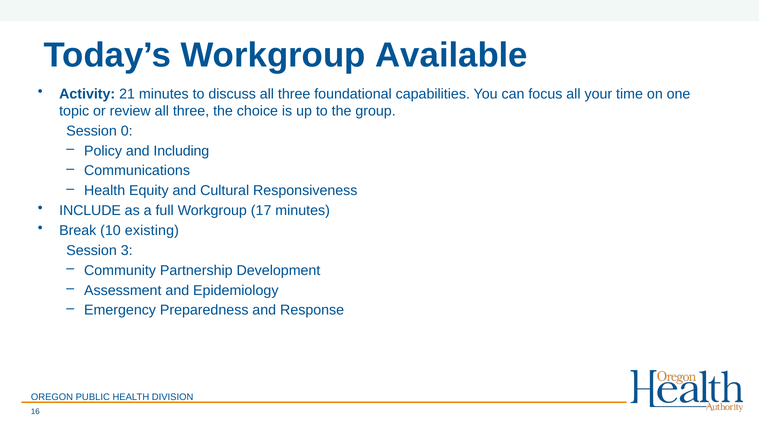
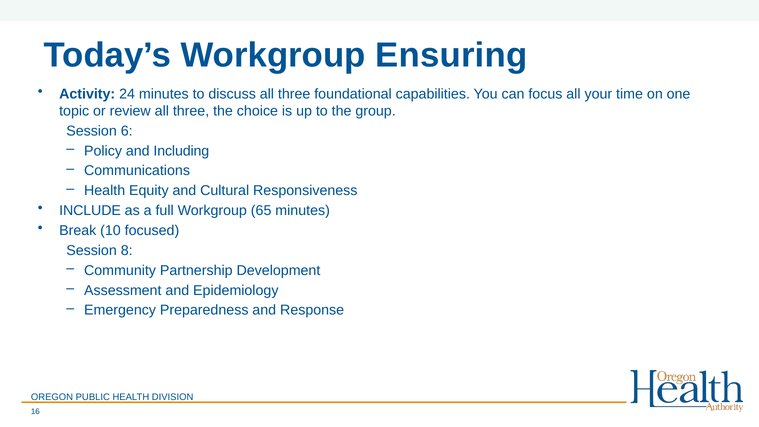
Available: Available -> Ensuring
21: 21 -> 24
0: 0 -> 6
17: 17 -> 65
existing: existing -> focused
3: 3 -> 8
